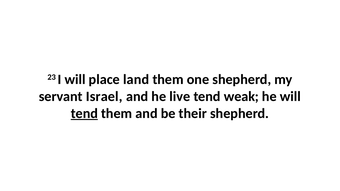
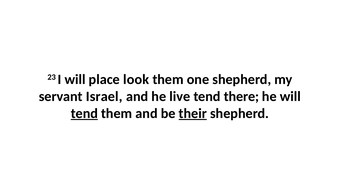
land: land -> look
weak: weak -> there
their underline: none -> present
